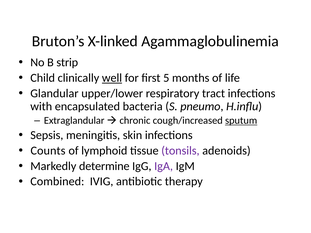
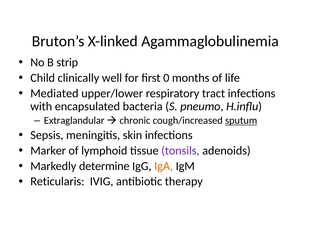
well underline: present -> none
5: 5 -> 0
Glandular: Glandular -> Mediated
Counts: Counts -> Marker
IgA colour: purple -> orange
Combined: Combined -> Reticularis
